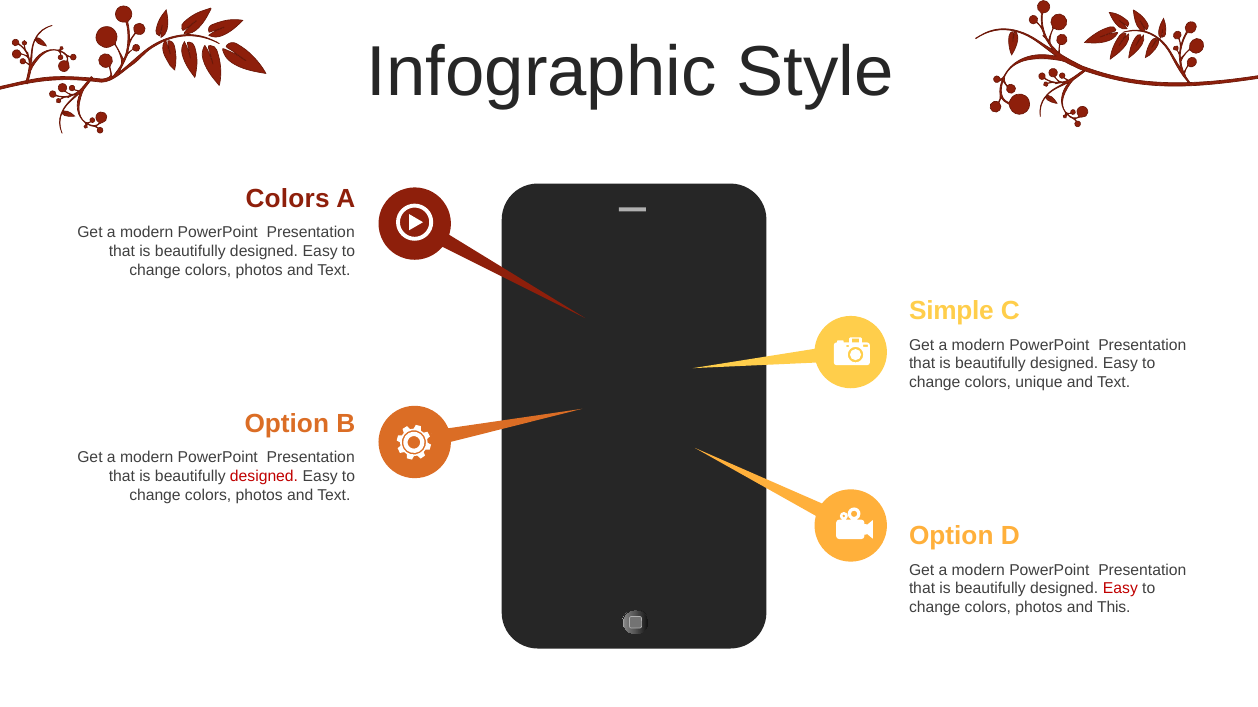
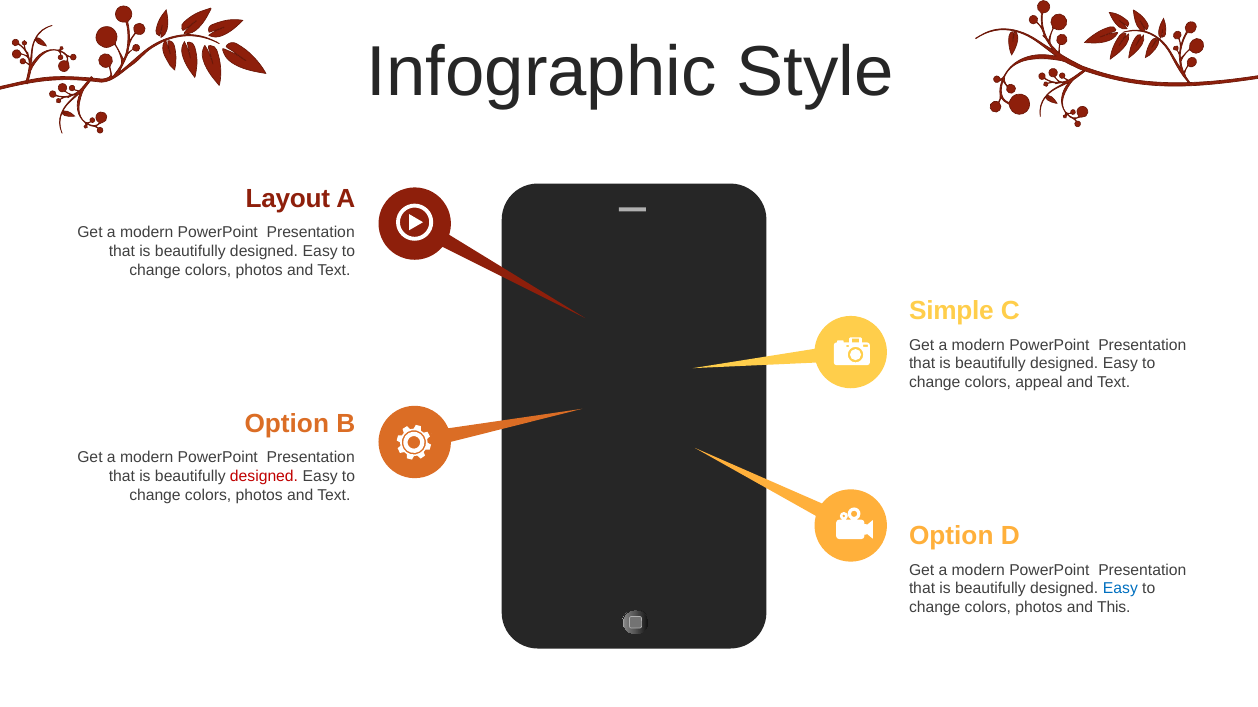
Colors at (288, 199): Colors -> Layout
unique: unique -> appeal
Easy at (1120, 589) colour: red -> blue
